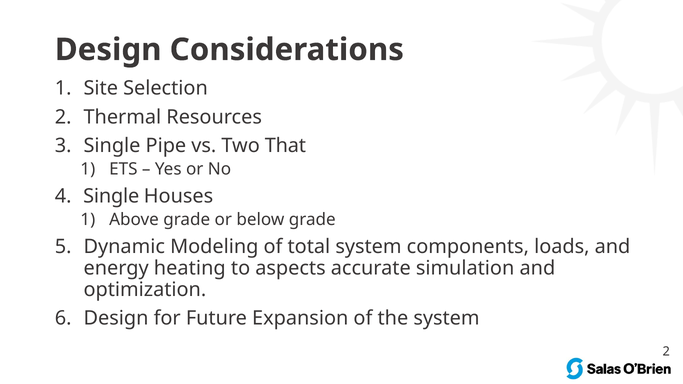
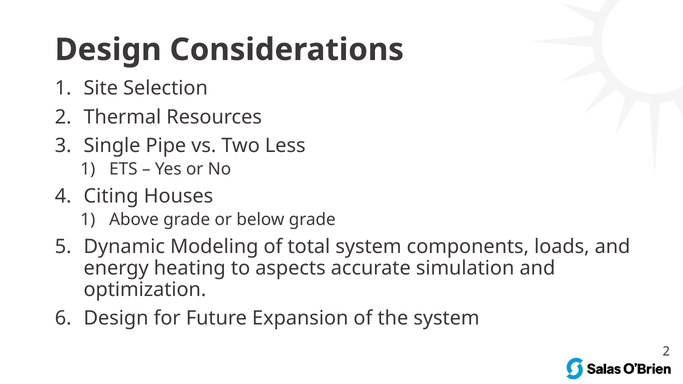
That: That -> Less
Single at (111, 196): Single -> Citing
